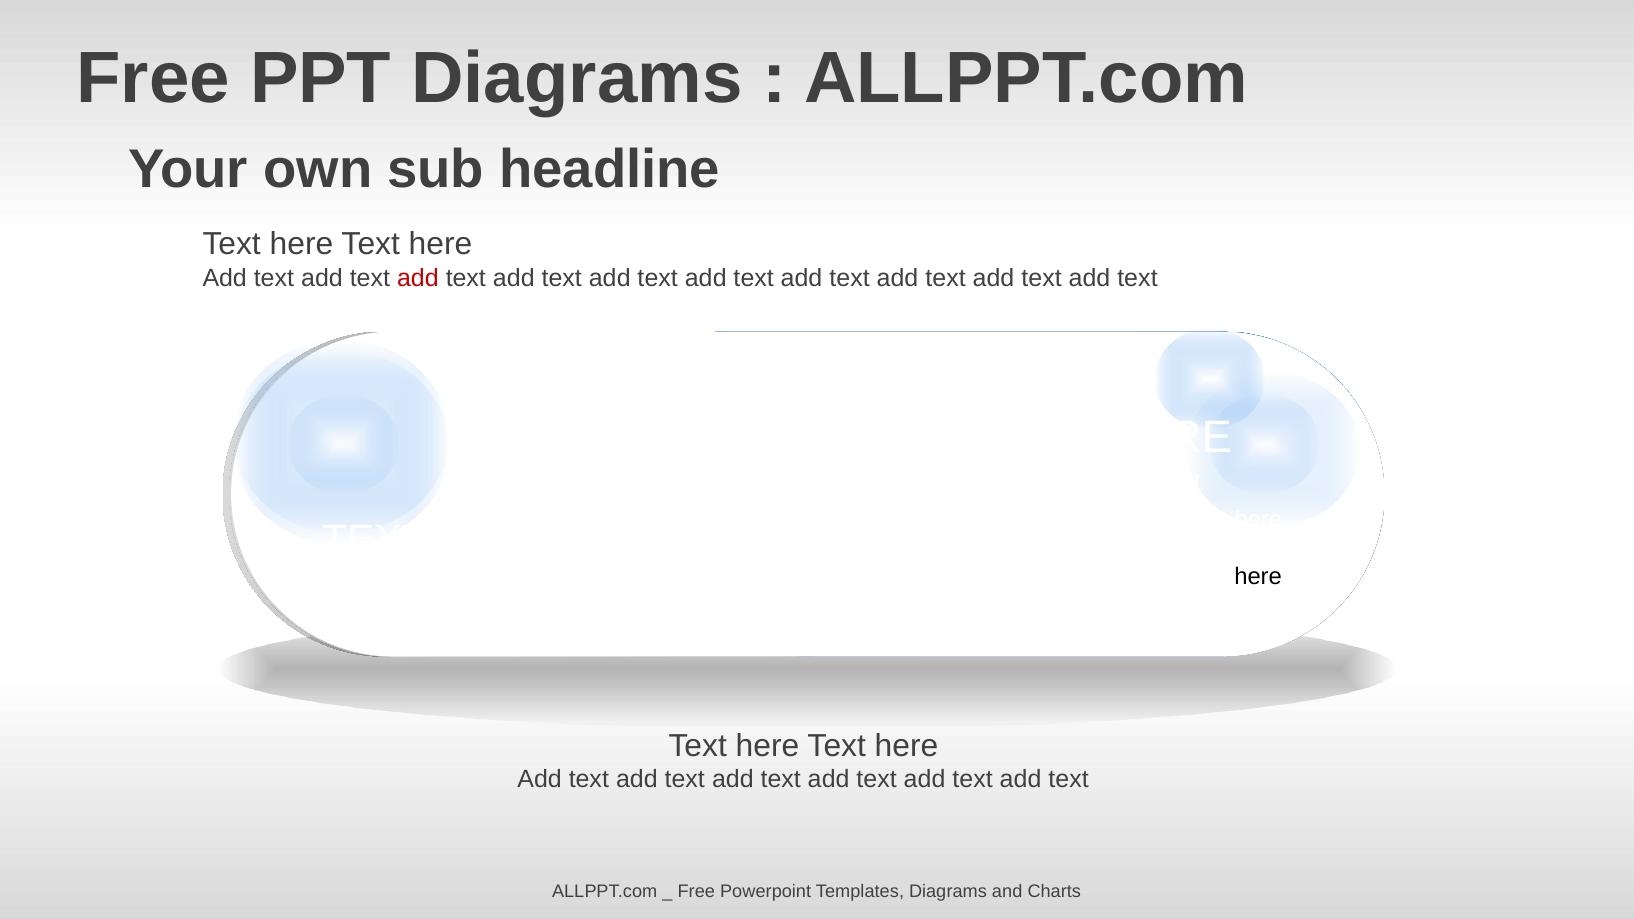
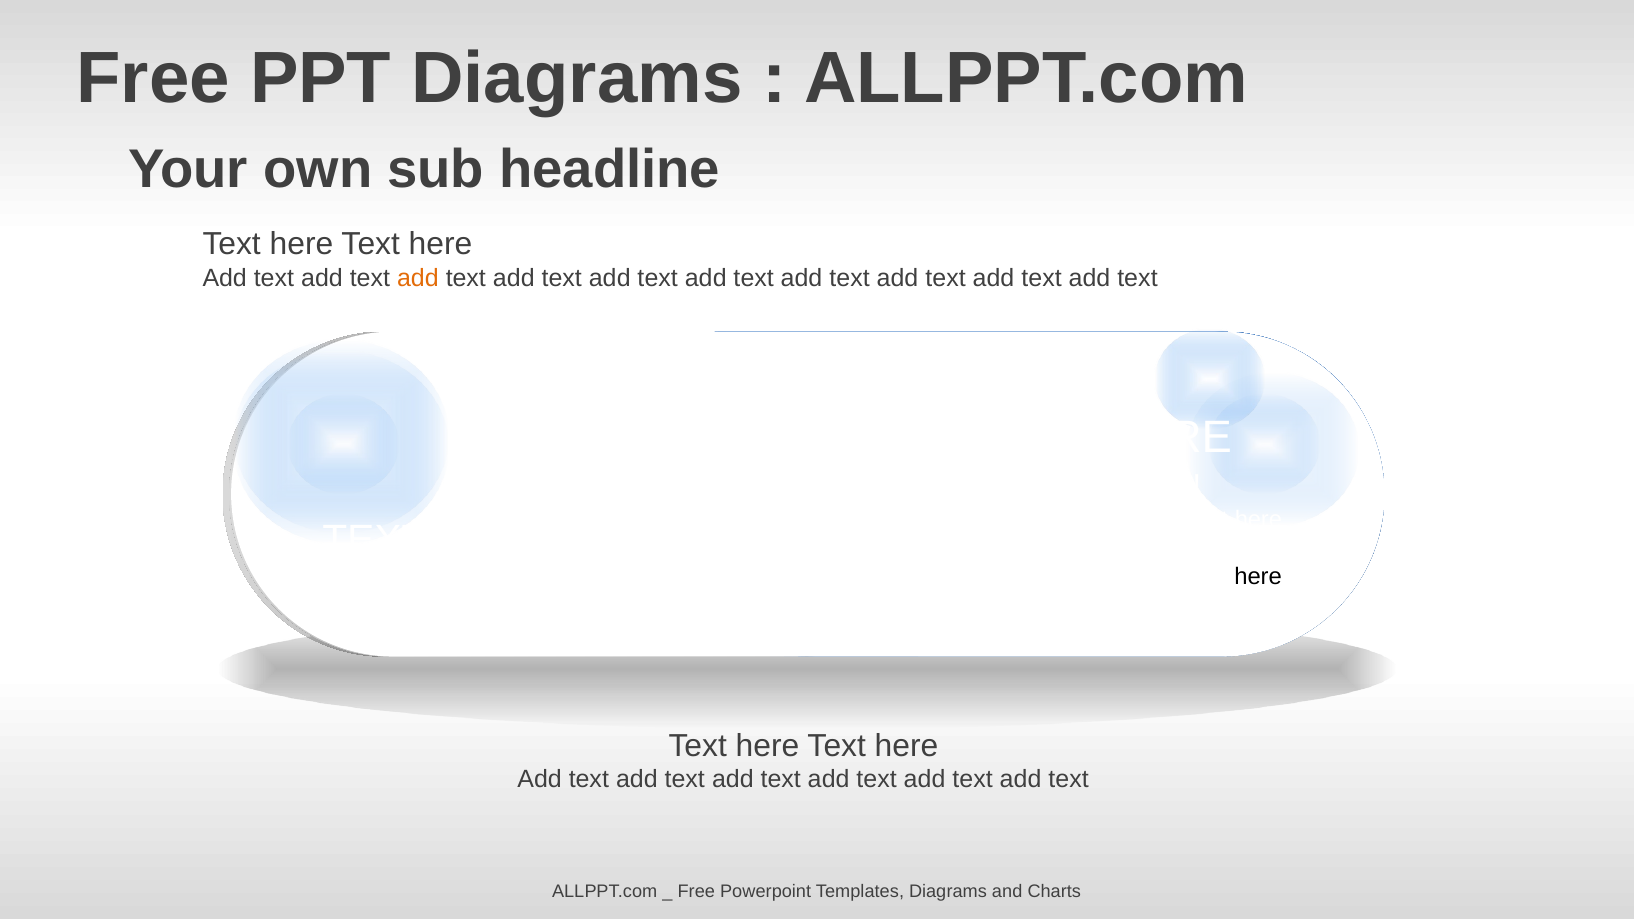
add at (418, 278) colour: red -> orange
